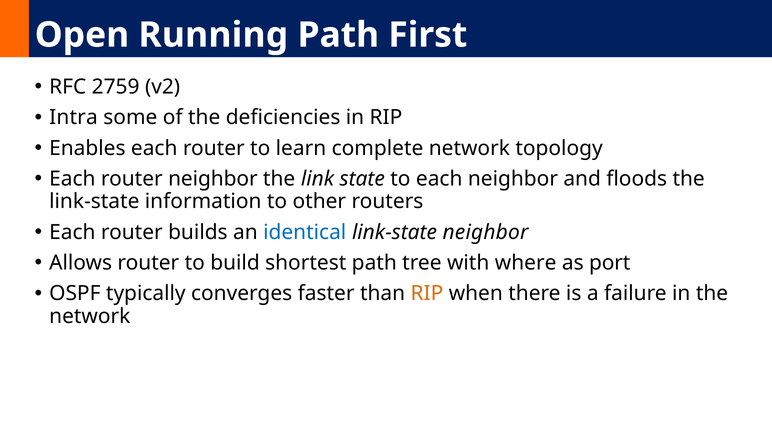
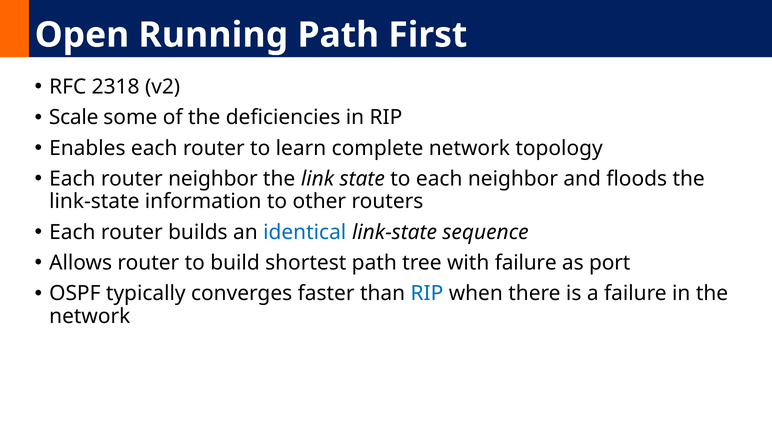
2759: 2759 -> 2318
Intra: Intra -> Scale
link-state neighbor: neighbor -> sequence
with where: where -> failure
RIP at (427, 294) colour: orange -> blue
